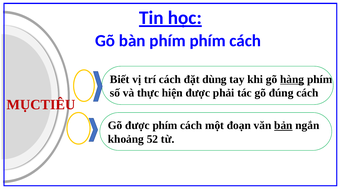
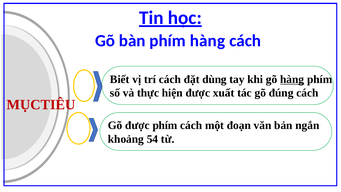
phím phím: phím -> hàng
phải: phải -> xuất
bản underline: present -> none
52: 52 -> 54
